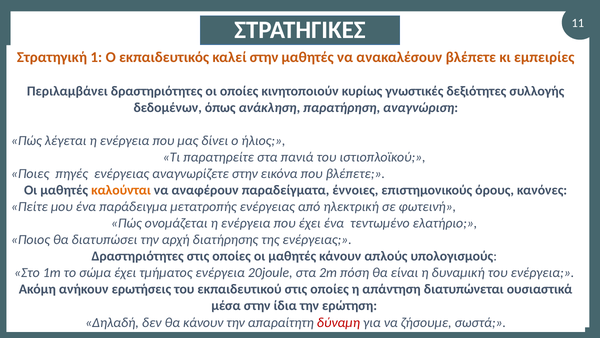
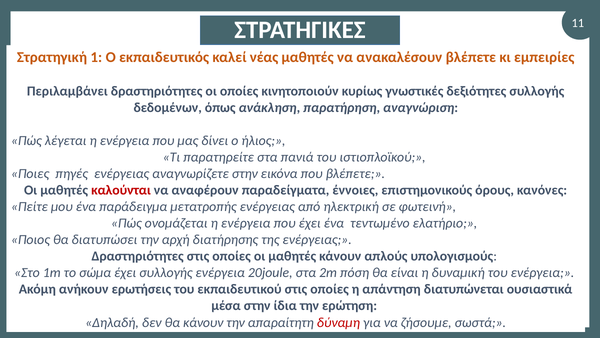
καλεί στην: στην -> νέας
καλούνται colour: orange -> red
έχει τμήματος: τμήματος -> συλλογής
